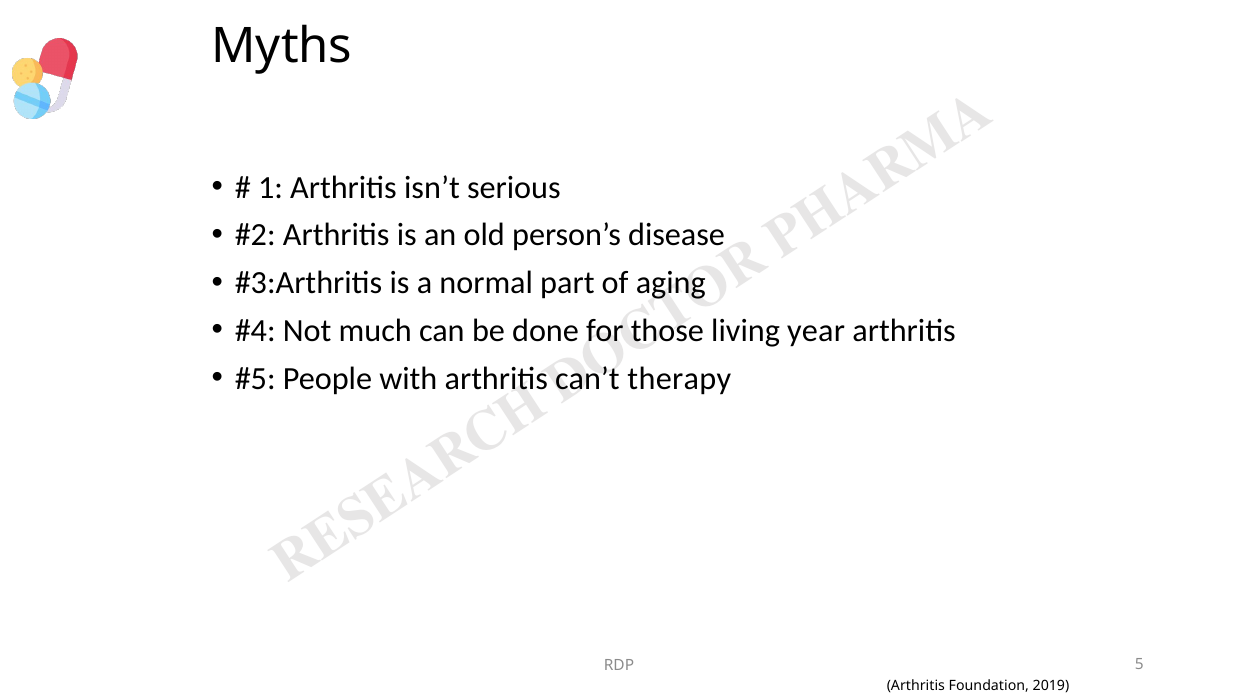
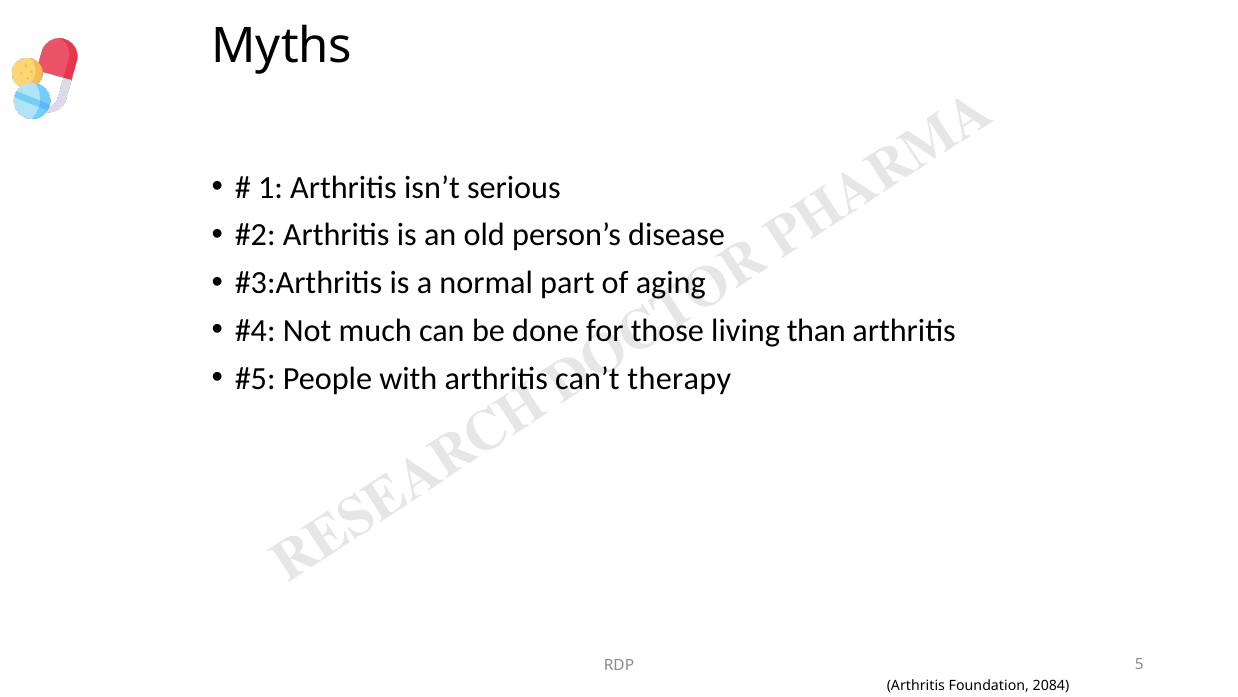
year: year -> than
2019: 2019 -> 2084
